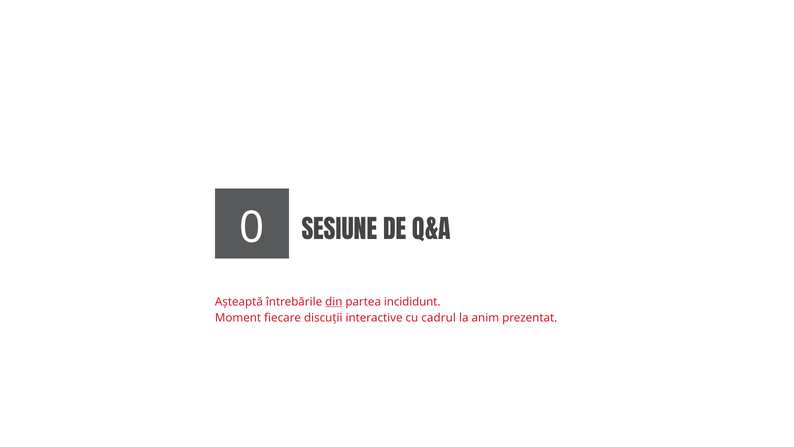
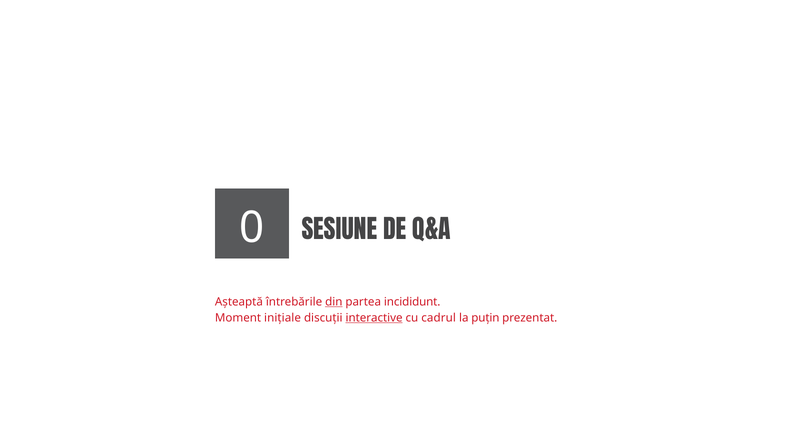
fiecare: fiecare -> inițiale
interactive underline: none -> present
anim: anim -> puțin
